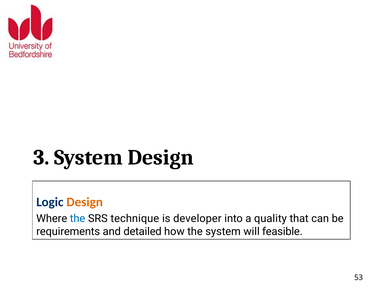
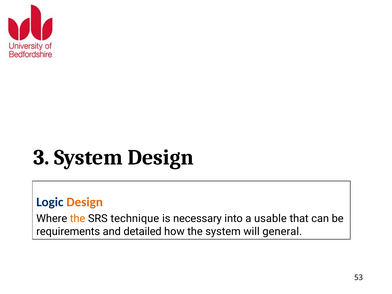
the at (78, 219) colour: blue -> orange
developer: developer -> necessary
quality: quality -> usable
feasible: feasible -> general
